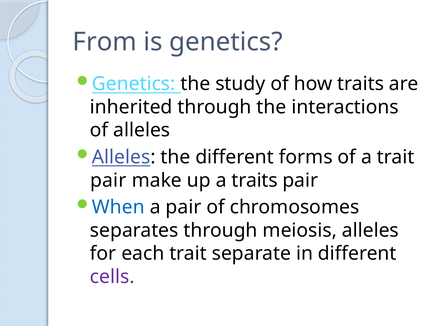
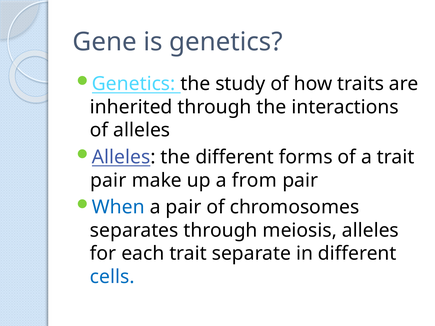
From: From -> Gene
a traits: traits -> from
cells colour: purple -> blue
